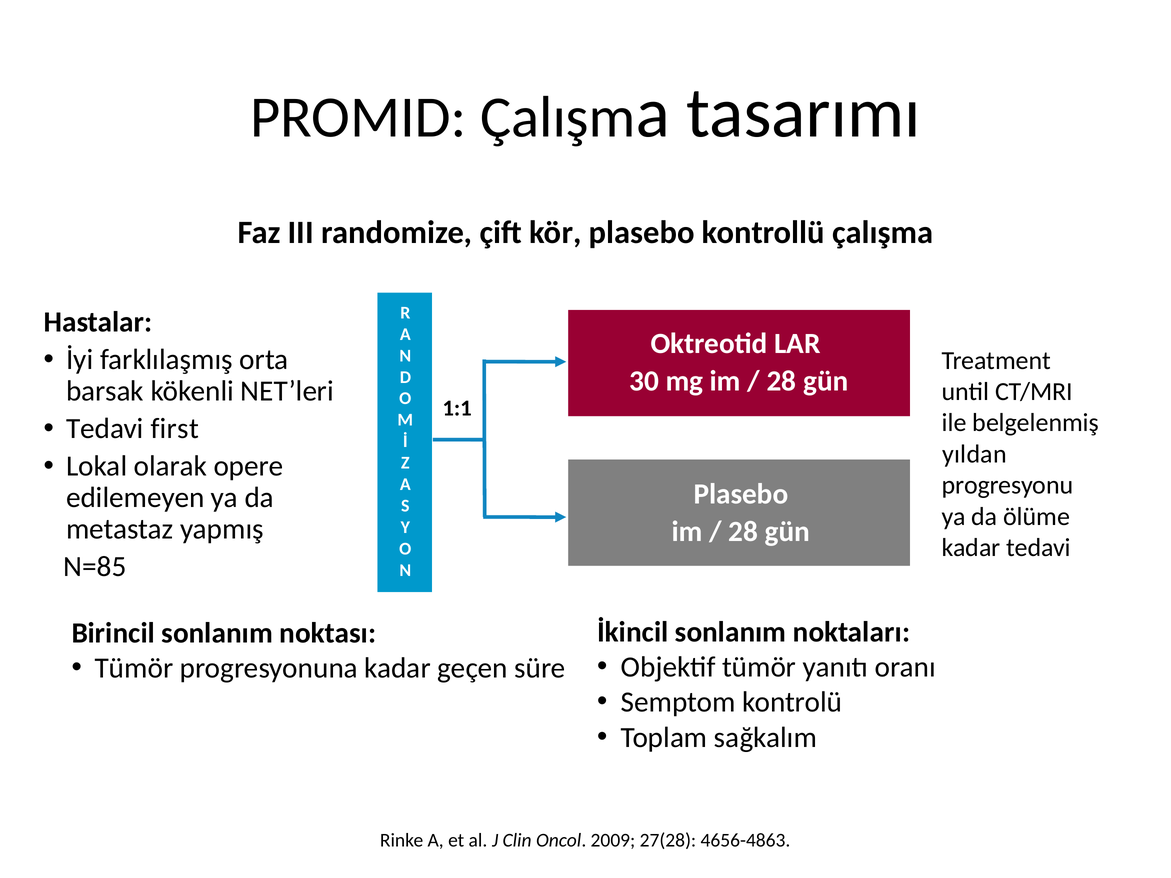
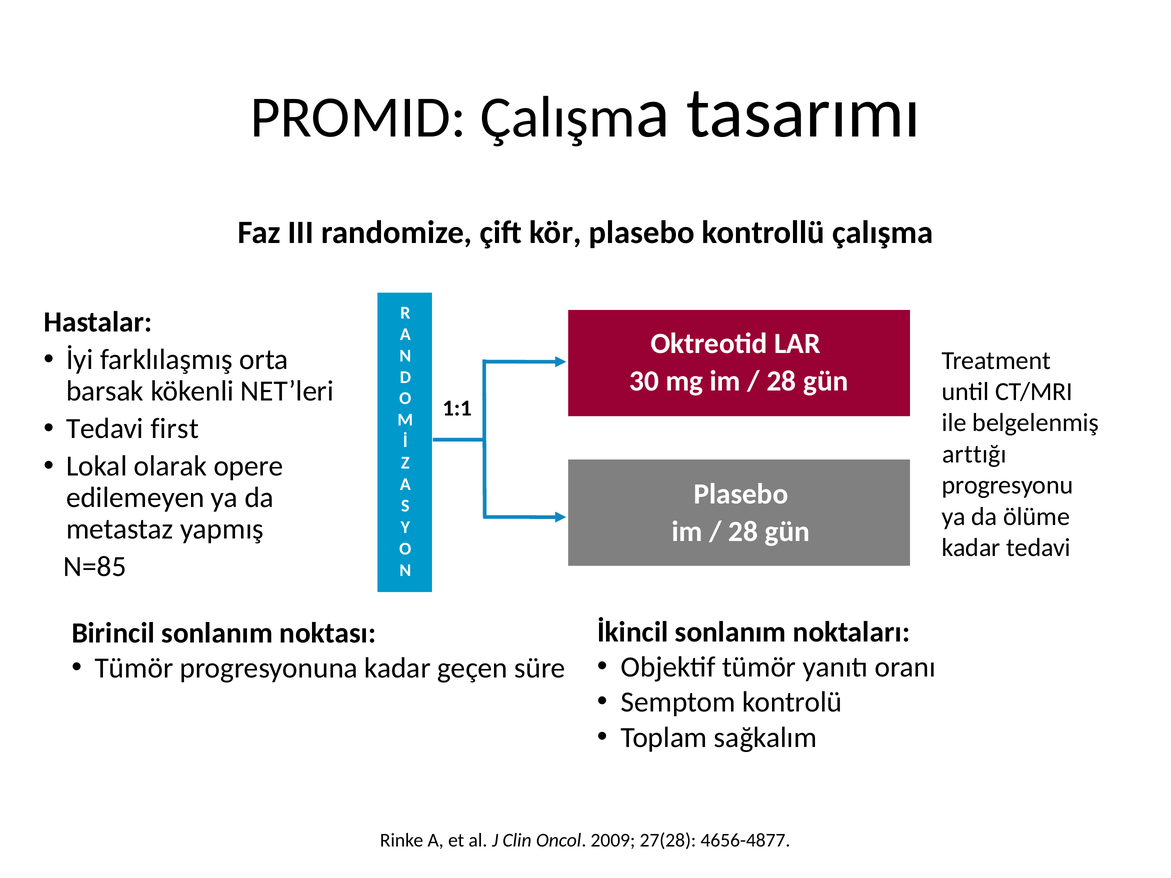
yıldan: yıldan -> arttığı
4656-4863: 4656-4863 -> 4656-4877
